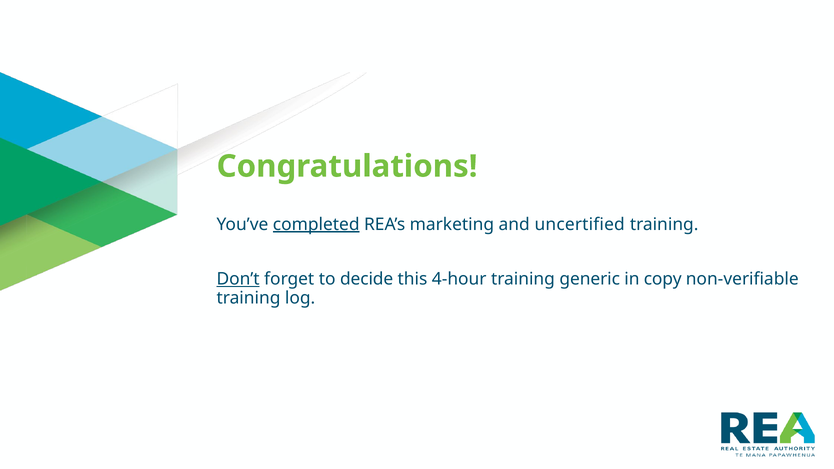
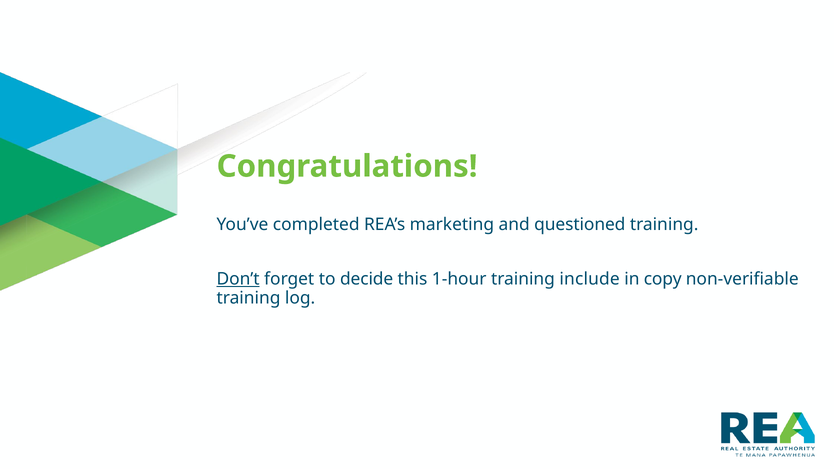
completed underline: present -> none
uncertified: uncertified -> questioned
4-hour: 4-hour -> 1-hour
generic: generic -> include
